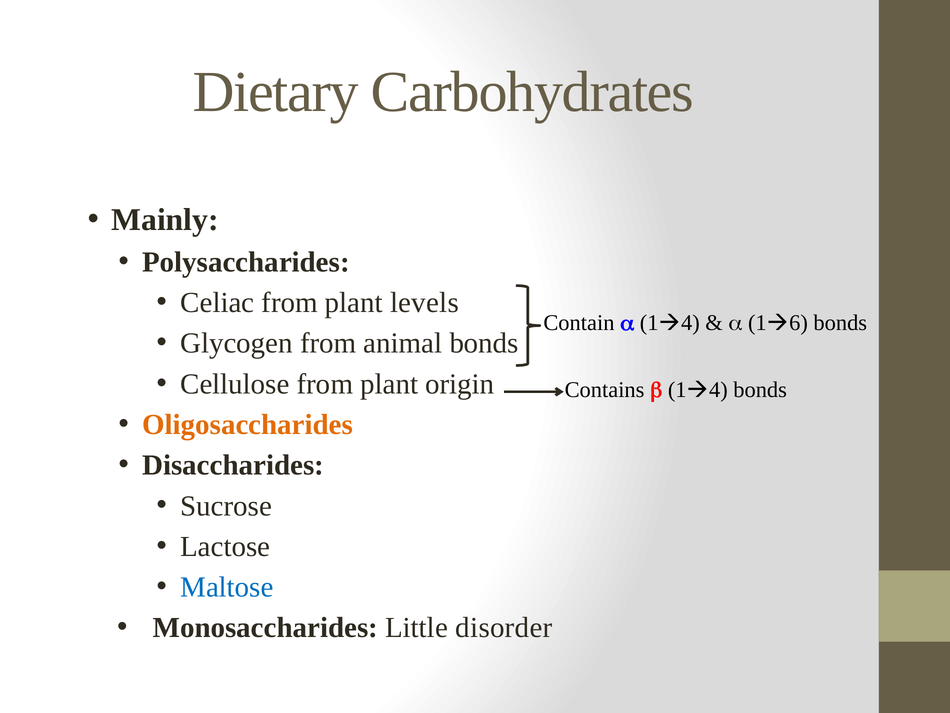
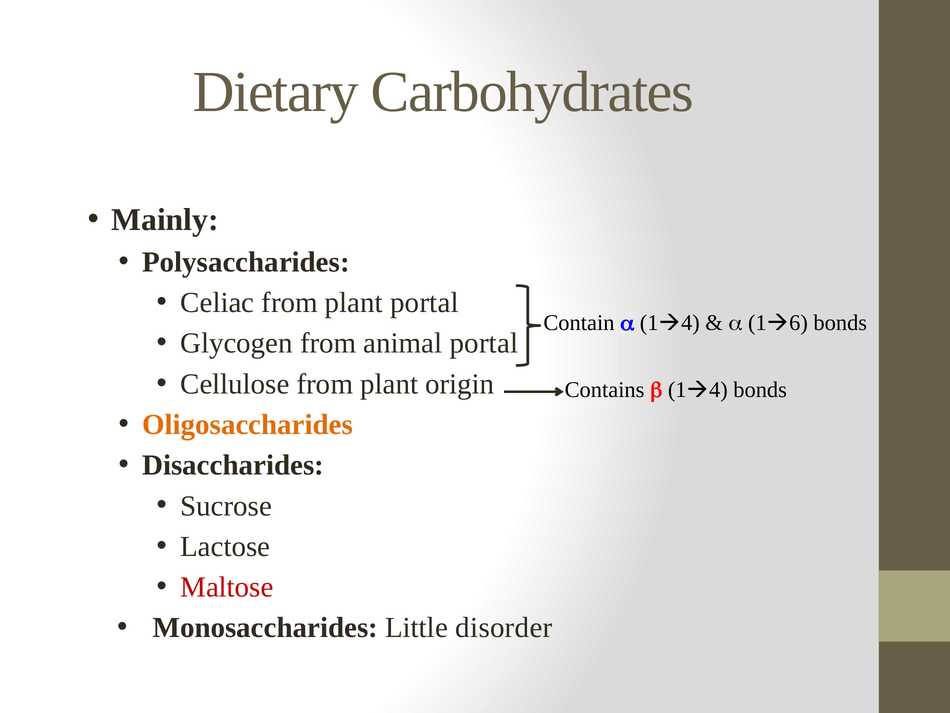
plant levels: levels -> portal
animal bonds: bonds -> portal
Maltose colour: blue -> red
